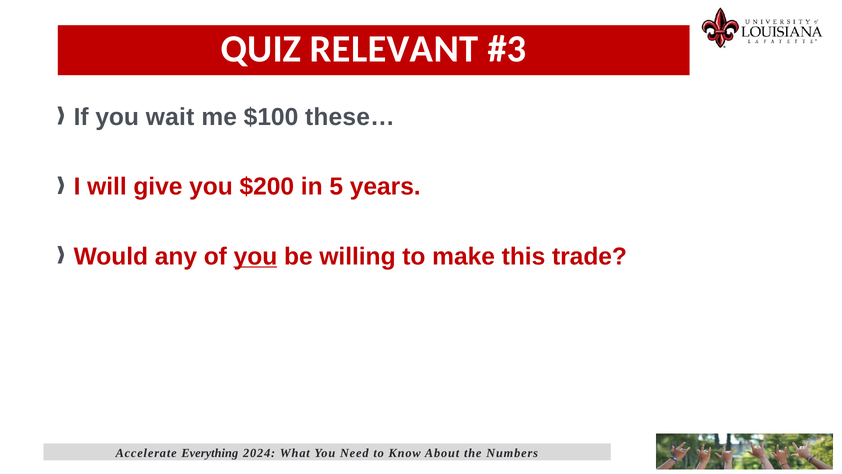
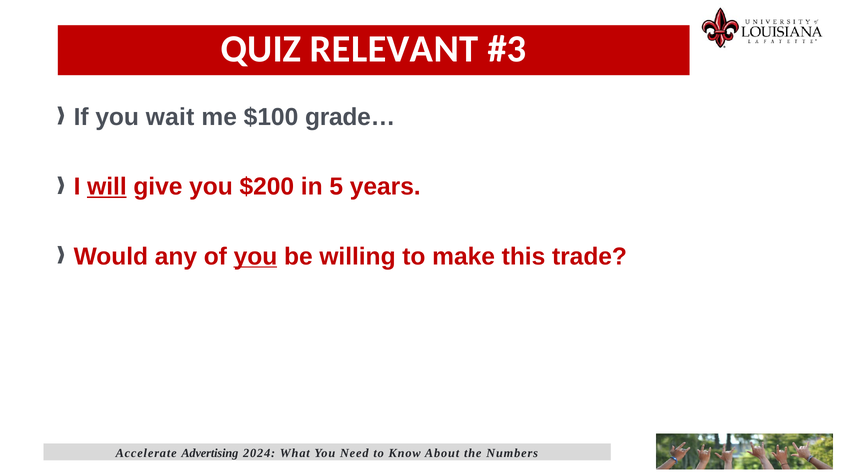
these…: these… -> grade…
will underline: none -> present
Everything: Everything -> Advertising
